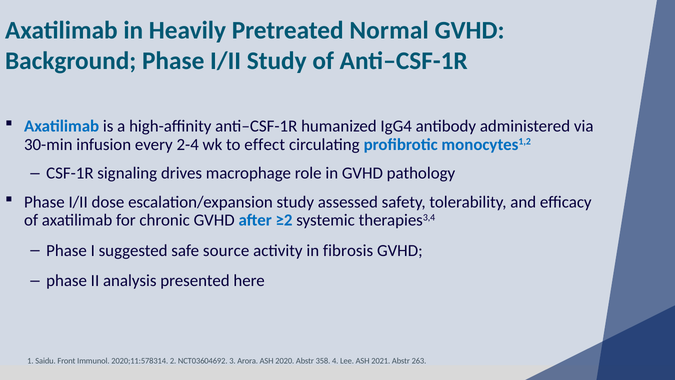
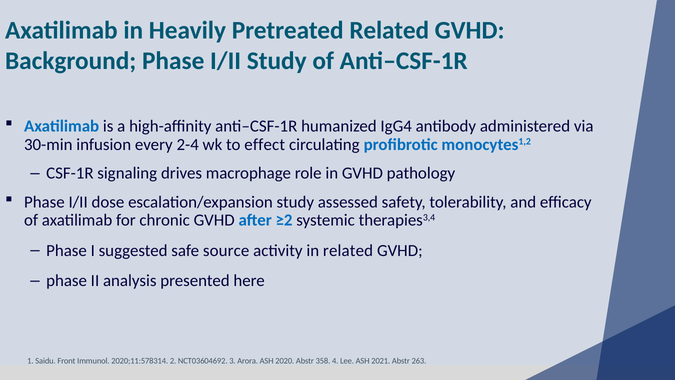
Pretreated Normal: Normal -> Related
in fibrosis: fibrosis -> related
